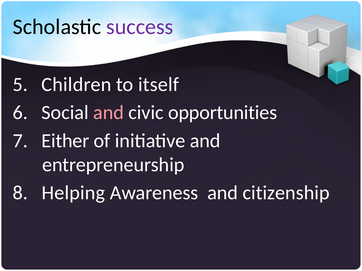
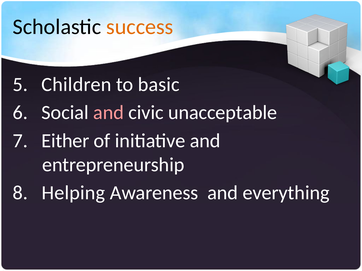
success colour: purple -> orange
itself: itself -> basic
opportunities: opportunities -> unacceptable
citizenship: citizenship -> everything
